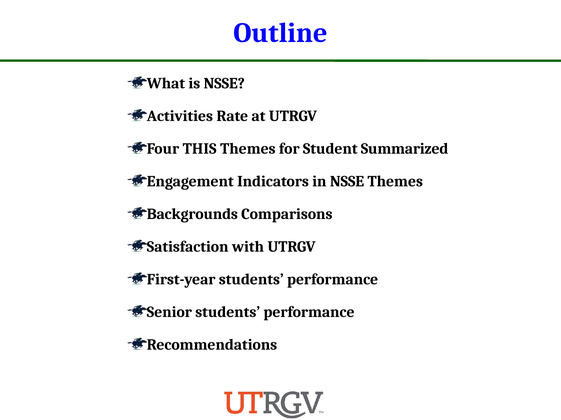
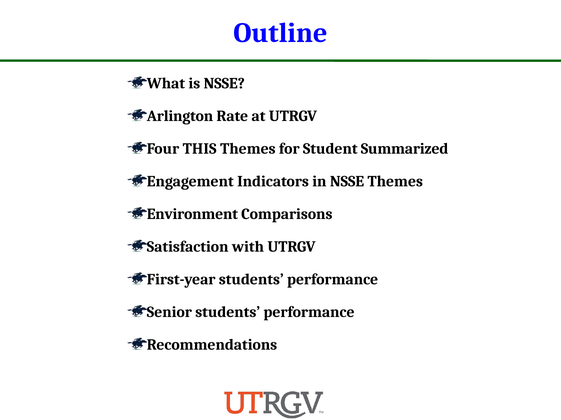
Activities: Activities -> Arlington
Backgrounds: Backgrounds -> Environment
